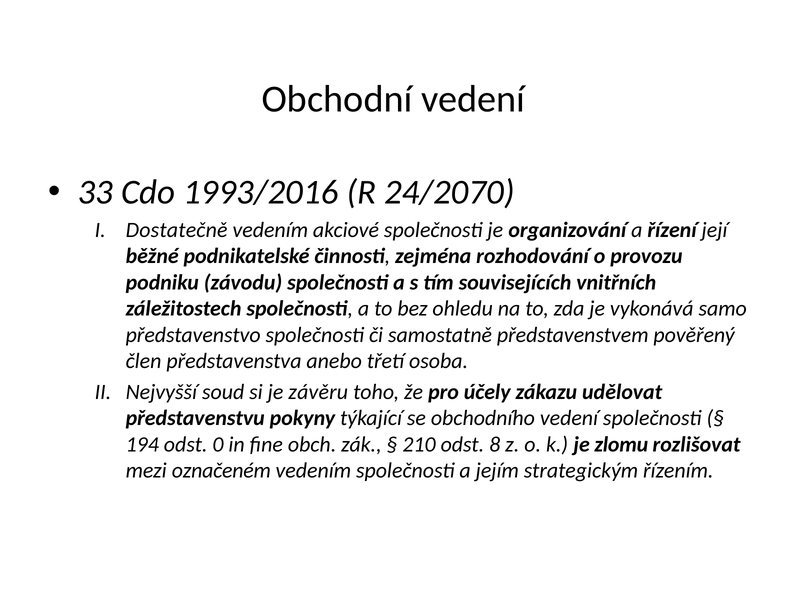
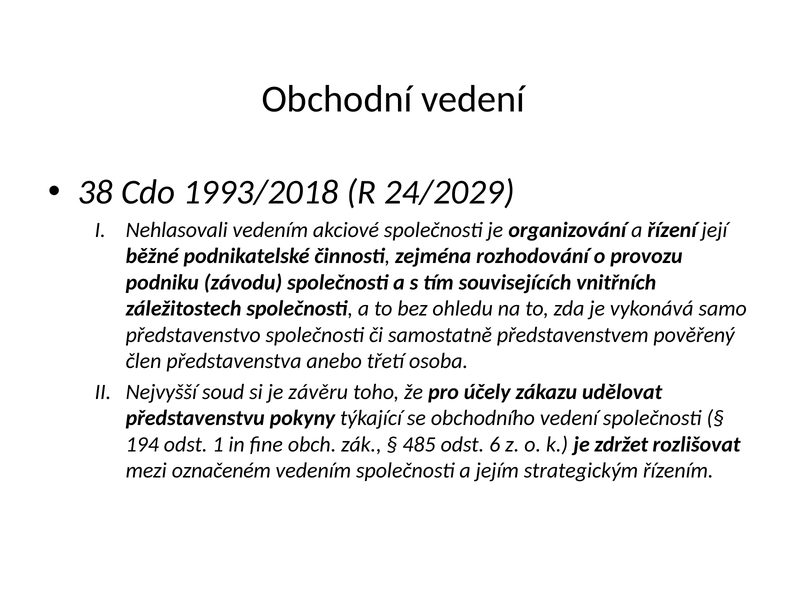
33: 33 -> 38
1993/2016: 1993/2016 -> 1993/2018
24/2070: 24/2070 -> 24/2029
Dostatečně: Dostatečně -> Nehlasovali
0: 0 -> 1
210: 210 -> 485
8: 8 -> 6
zlomu: zlomu -> zdržet
